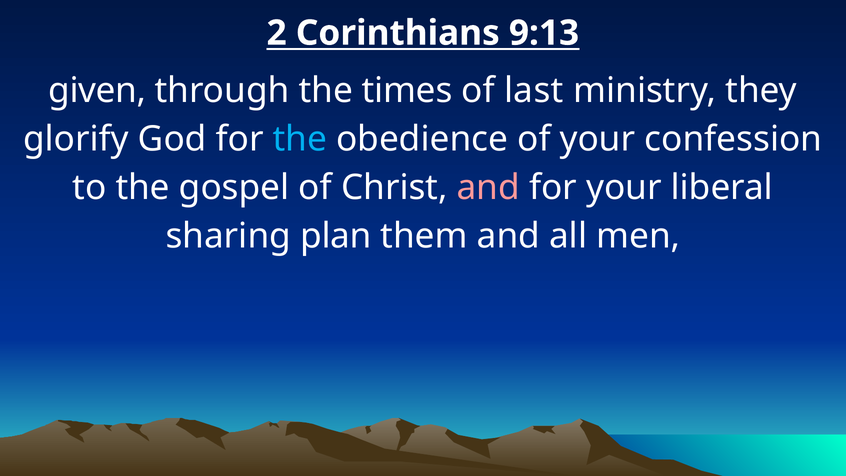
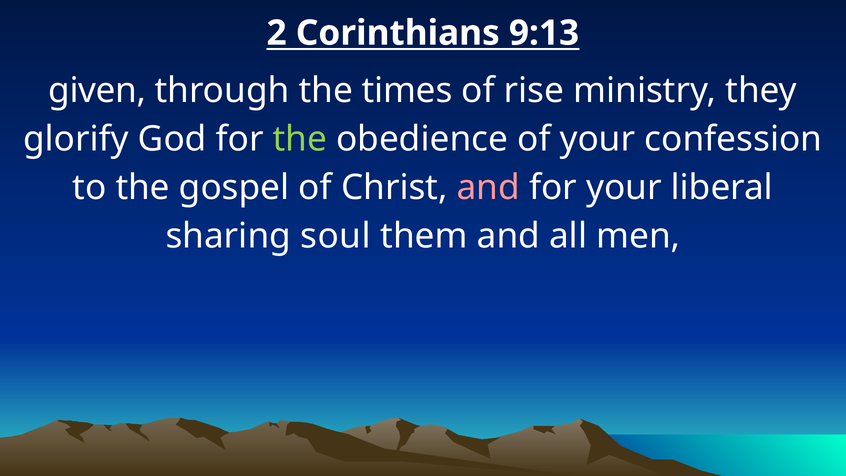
last: last -> rise
the at (300, 139) colour: light blue -> light green
plan: plan -> soul
